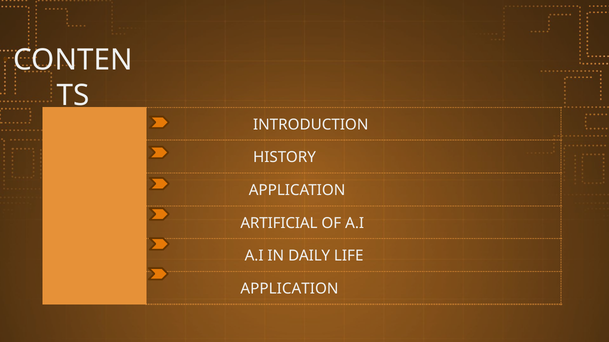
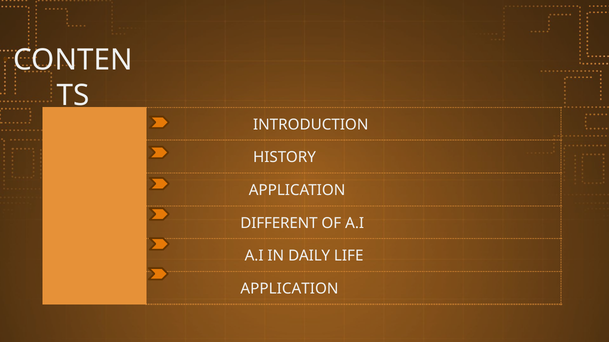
ARTIFICIAL: ARTIFICIAL -> DIFFERENT
